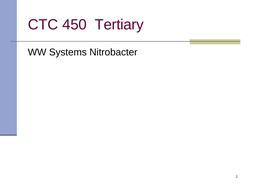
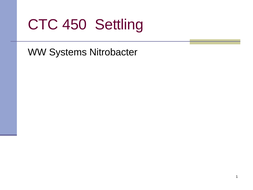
Tertiary: Tertiary -> Settling
